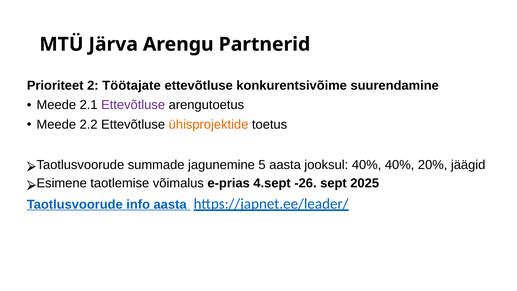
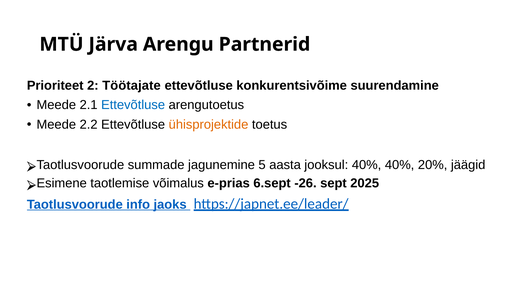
Ettevõtluse at (133, 105) colour: purple -> blue
4.sept: 4.sept -> 6.sept
info aasta: aasta -> jaoks
